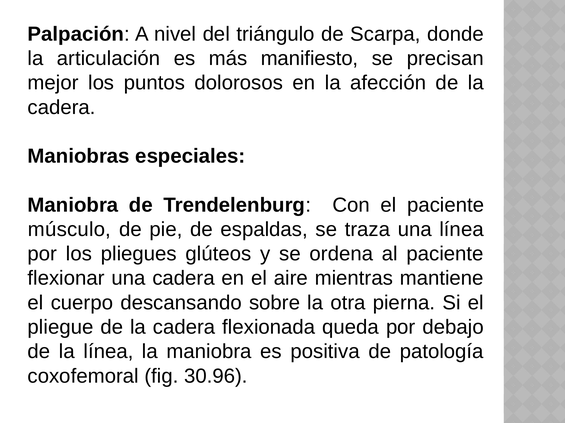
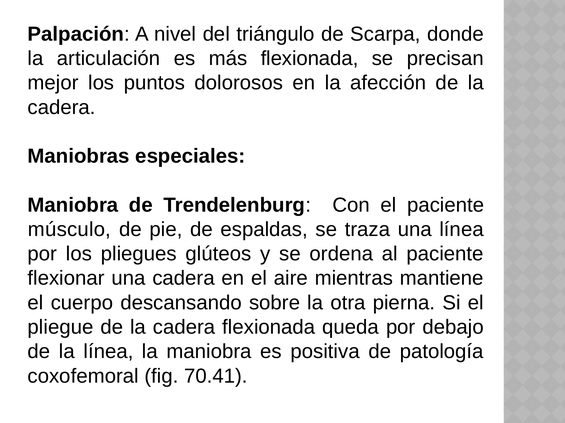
más manifiesto: manifiesto -> flexionada
30.96: 30.96 -> 70.41
